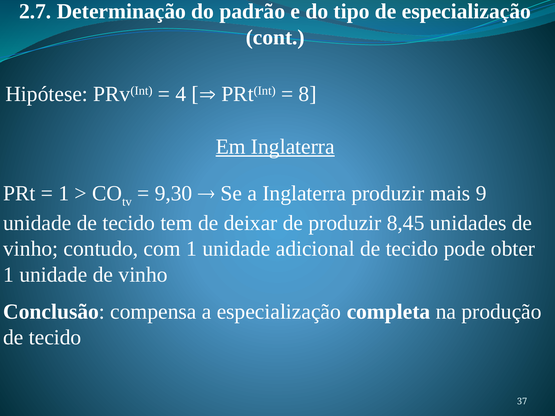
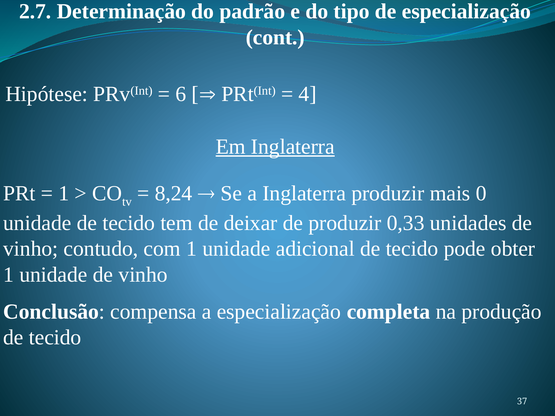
4: 4 -> 6
8: 8 -> 4
9,30: 9,30 -> 8,24
9: 9 -> 0
8,45: 8,45 -> 0,33
